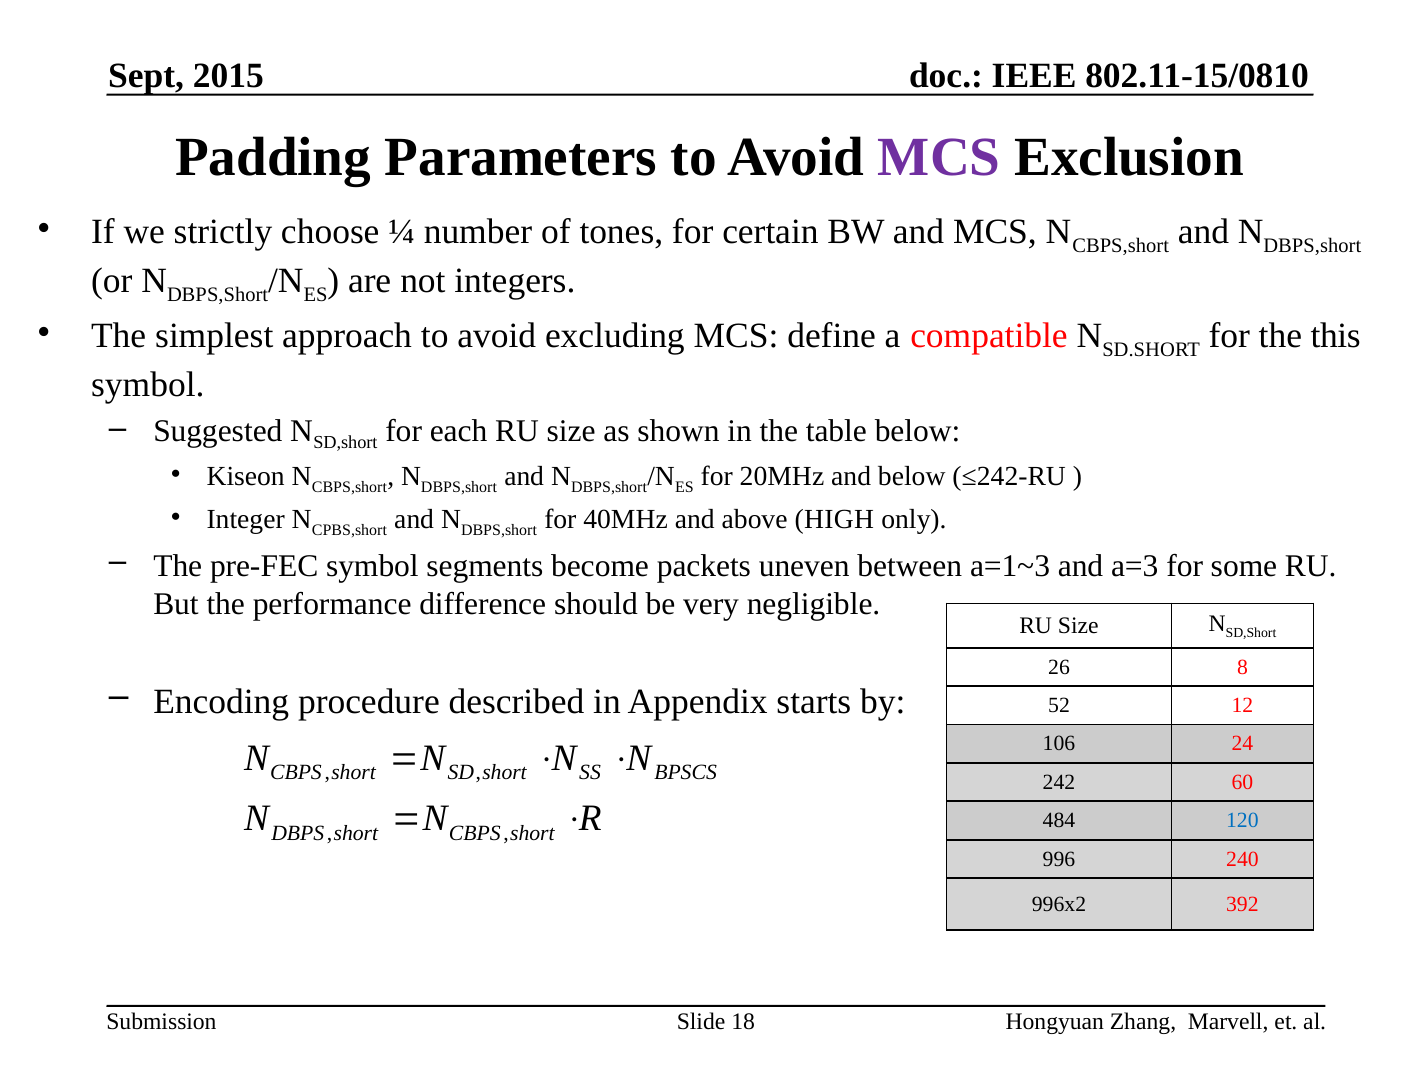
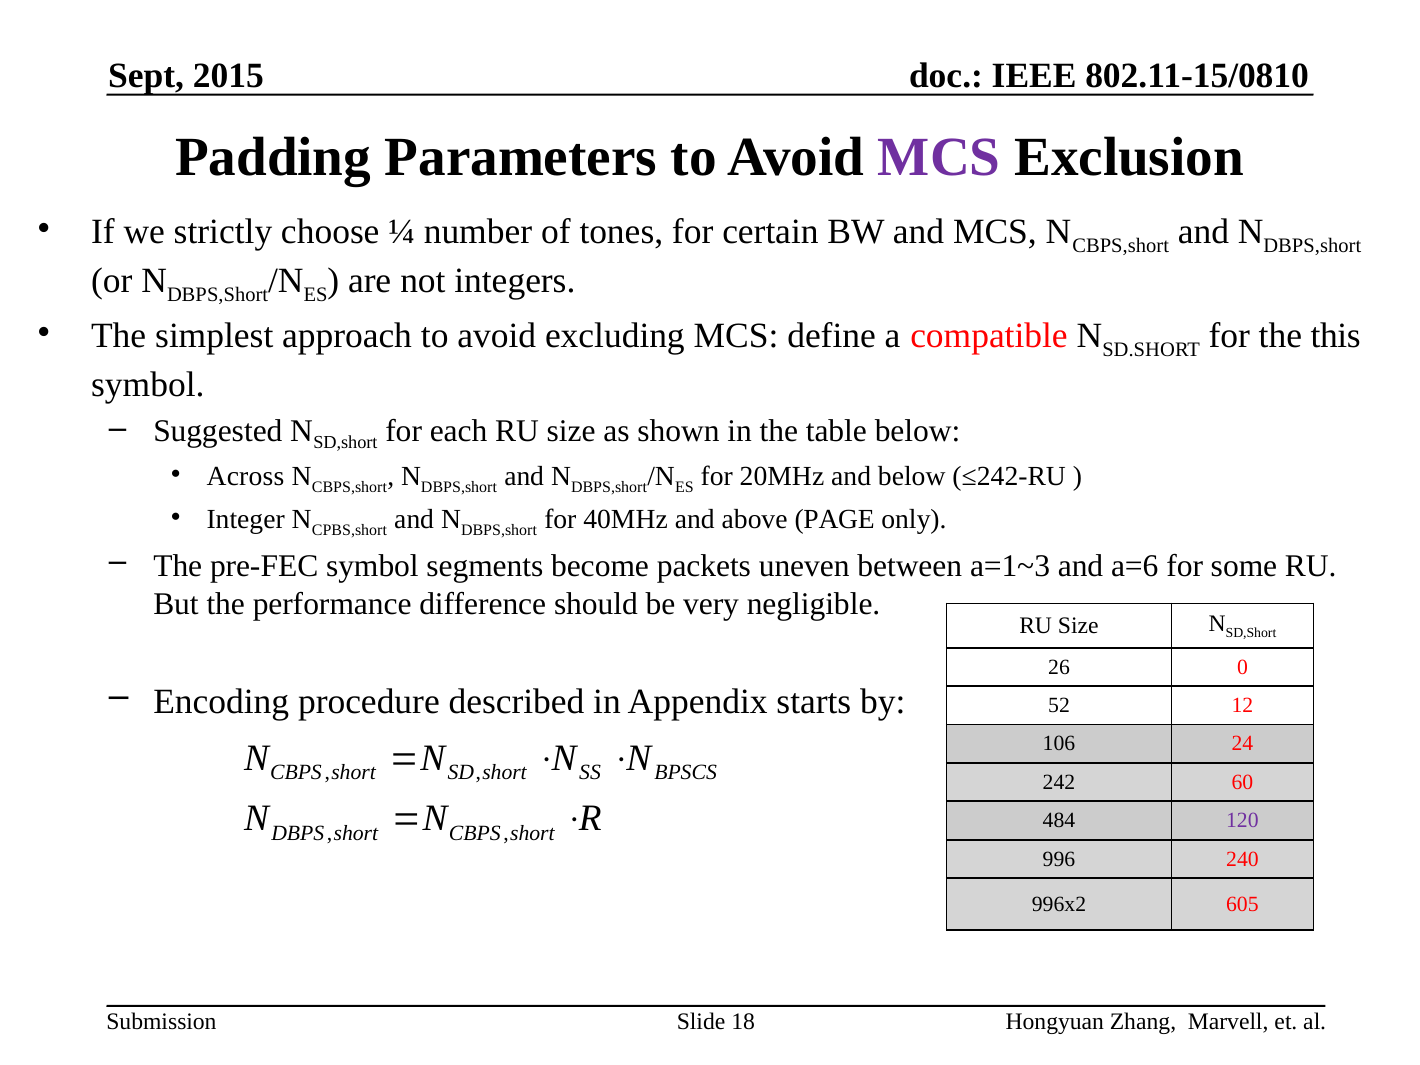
Kiseon: Kiseon -> Across
HIGH: HIGH -> PAGE
a=3: a=3 -> a=6
8: 8 -> 0
120 colour: blue -> purple
392: 392 -> 605
